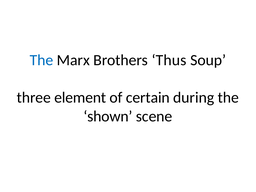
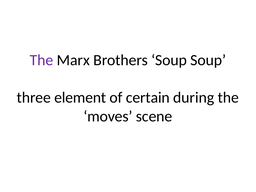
The at (41, 60) colour: blue -> purple
Brothers Thus: Thus -> Soup
shown: shown -> moves
